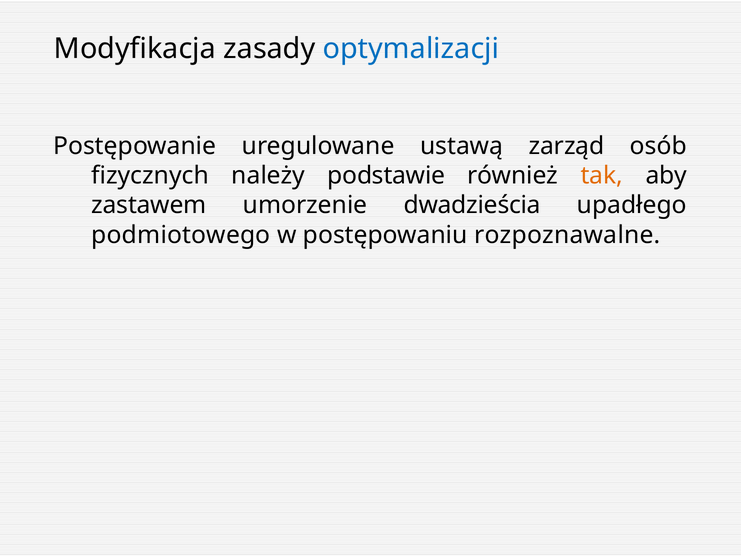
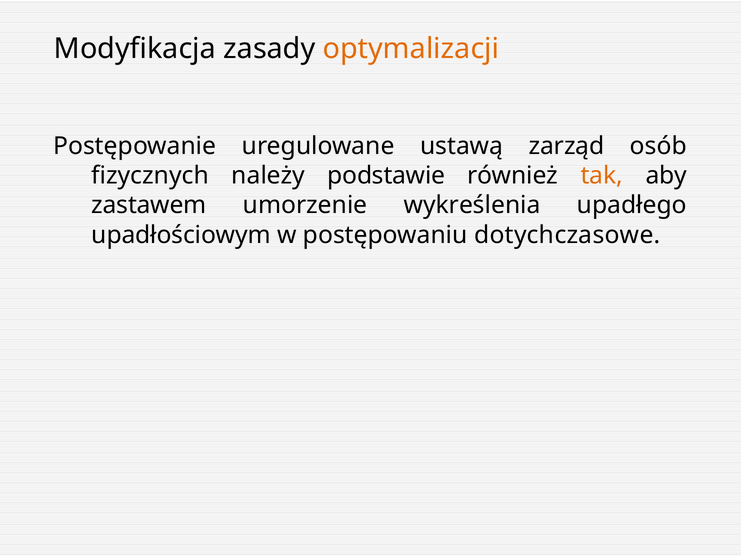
optymalizacji colour: blue -> orange
dwadzieścia: dwadzieścia -> wykreślenia
podmiotowego: podmiotowego -> upadłościowym
rozpoznawalne: rozpoznawalne -> dotychczasowe
